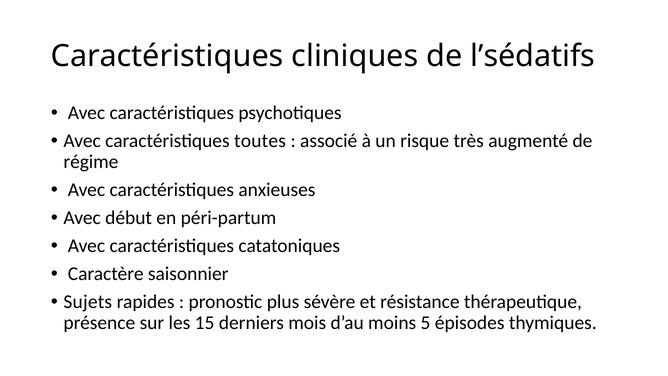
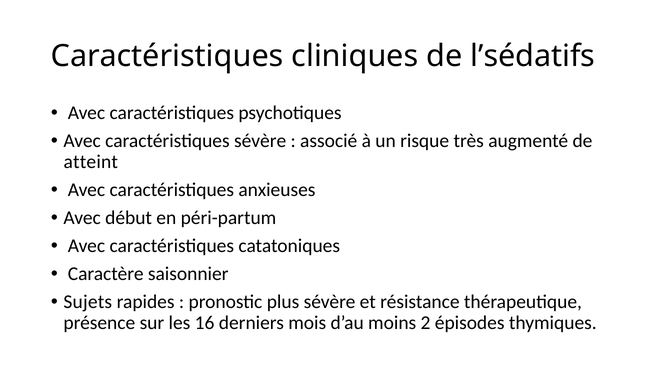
caractéristiques toutes: toutes -> sévère
régime: régime -> atteint
15: 15 -> 16
5: 5 -> 2
